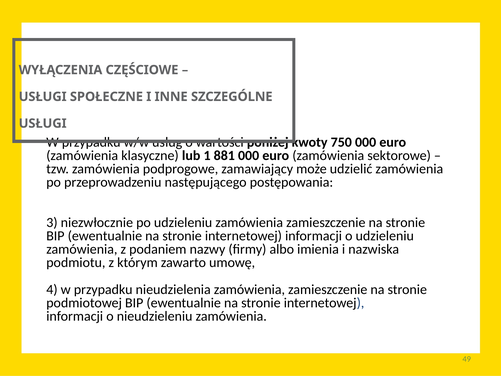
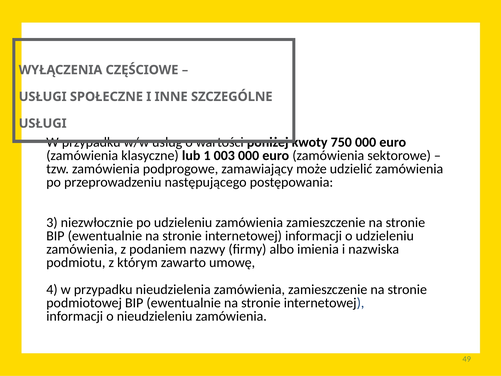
881: 881 -> 003
